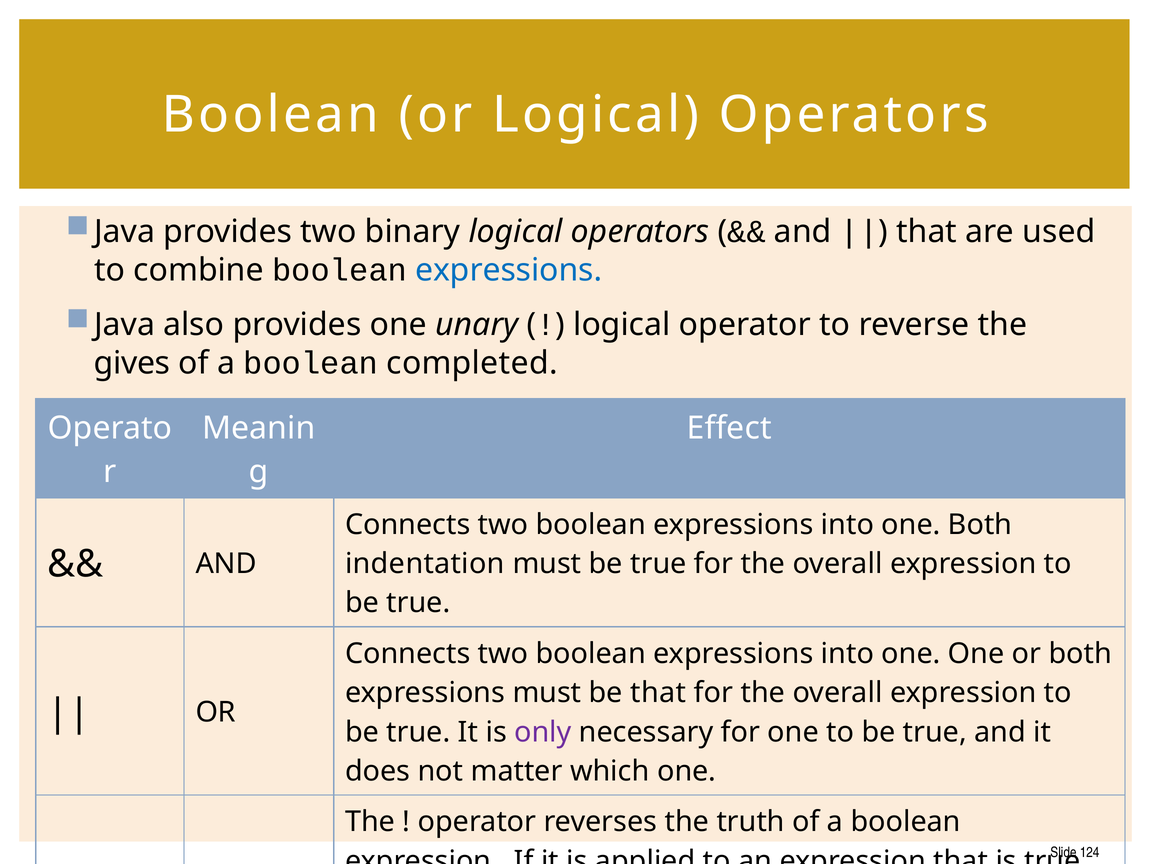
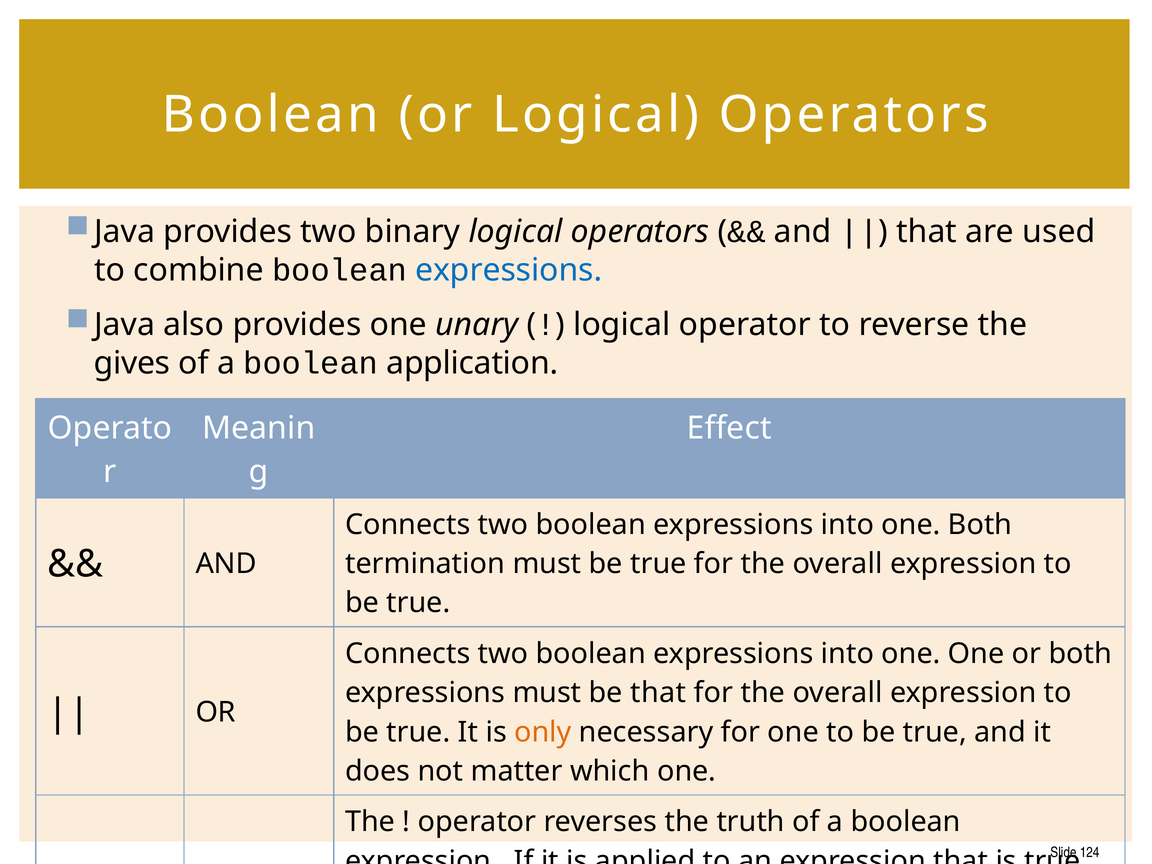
completed: completed -> application
indentation: indentation -> termination
only colour: purple -> orange
